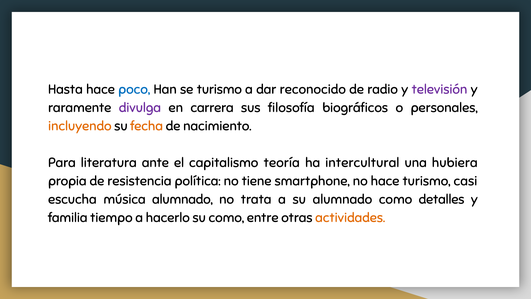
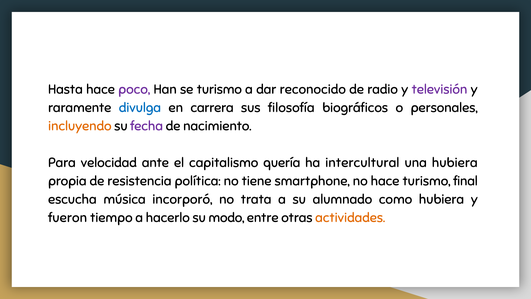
poco colour: blue -> purple
divulga colour: purple -> blue
fecha colour: orange -> purple
literatura: literatura -> velocidad
teoría: teoría -> quería
casi: casi -> final
música alumnado: alumnado -> incorporó
como detalles: detalles -> hubiera
familia: familia -> fueron
su como: como -> modo
